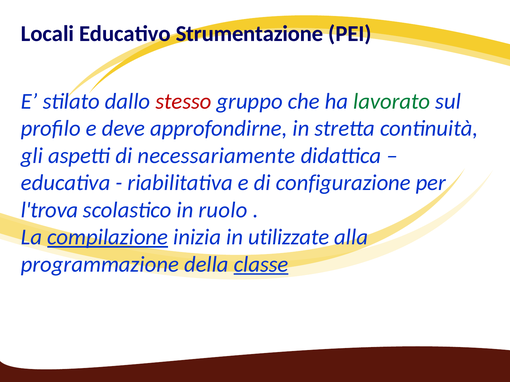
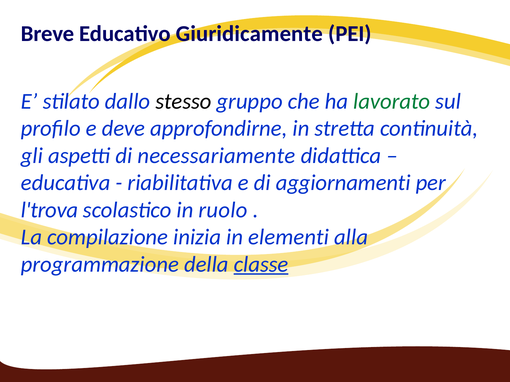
Locali: Locali -> Breve
Strumentazione: Strumentazione -> Giuridicamente
stesso colour: red -> black
configurazione: configurazione -> aggiornamenti
compilazione underline: present -> none
utilizzate: utilizzate -> elementi
